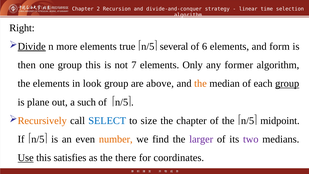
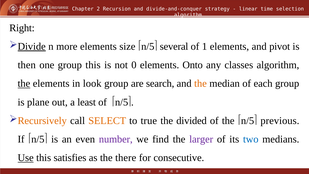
true: true -> size
6: 6 -> 1
form: form -> pivot
7: 7 -> 0
Only: Only -> Onto
former: former -> classes
the at (24, 84) underline: none -> present
above: above -> search
group at (287, 84) underline: present -> none
such: such -> least
SELECT colour: blue -> orange
size: size -> true
the chapter: chapter -> divided
midpoint: midpoint -> previous
number colour: orange -> purple
two colour: purple -> blue
coordinates: coordinates -> consecutive
